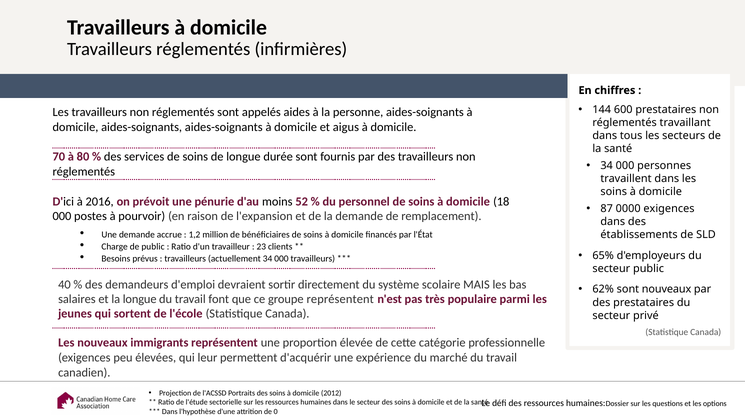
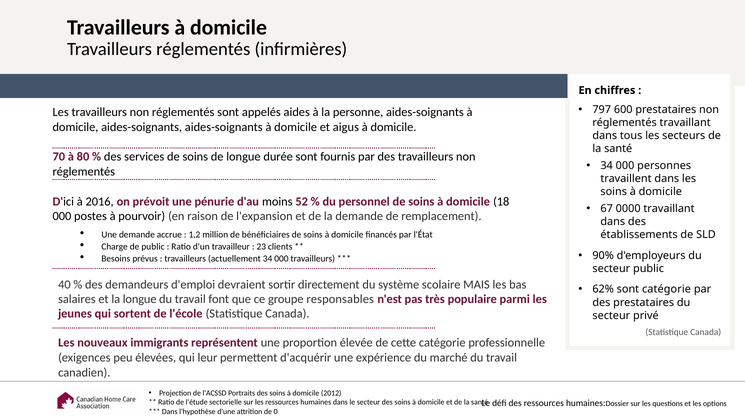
144: 144 -> 797
87: 87 -> 67
0000 exigences: exigences -> travaillant
65%: 65% -> 90%
sont nouveaux: nouveaux -> catégorie
groupe représentent: représentent -> responsables
